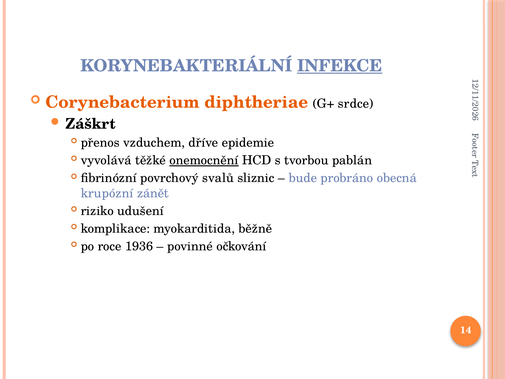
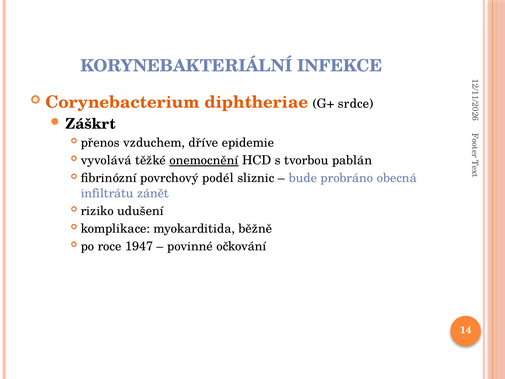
INFEKCE underline: present -> none
svalů: svalů -> podél
krupózní: krupózní -> infiltrátu
1936: 1936 -> 1947
